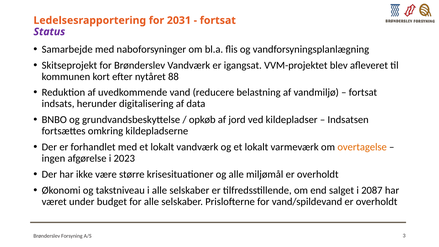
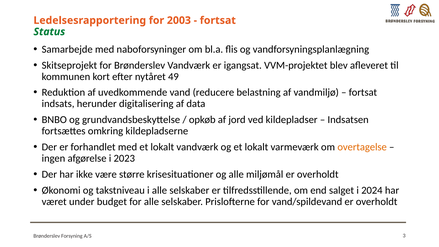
2031: 2031 -> 2003
Status colour: purple -> green
88: 88 -> 49
2087: 2087 -> 2024
